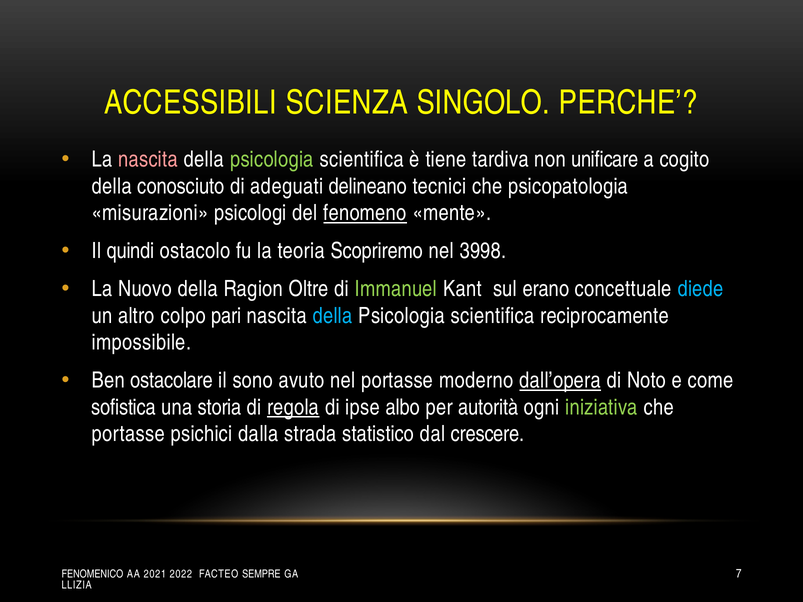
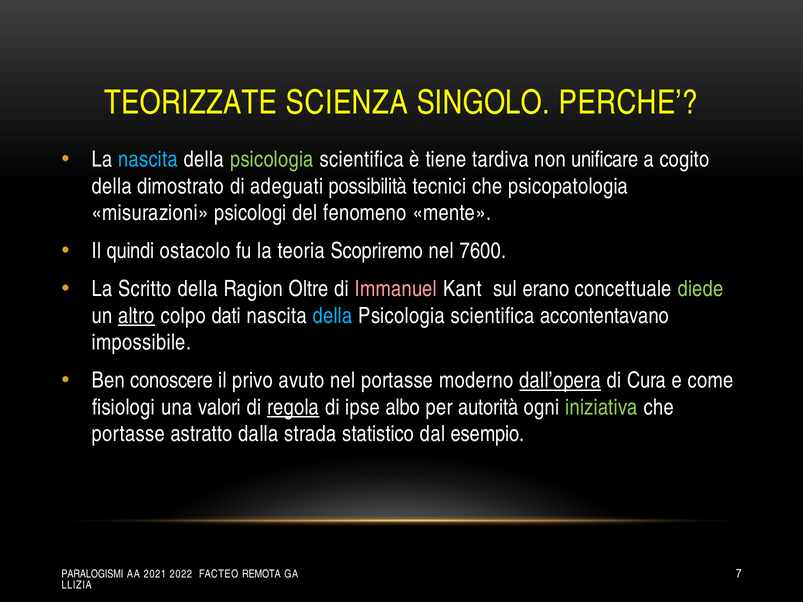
ACCESSIBILI: ACCESSIBILI -> TEORIZZATE
nascita at (148, 160) colour: pink -> light blue
conosciuto: conosciuto -> dimostrato
delineano: delineano -> possibilità
fenomeno underline: present -> none
3998: 3998 -> 7600
Nuovo: Nuovo -> Scritto
Immanuel colour: light green -> pink
diede colour: light blue -> light green
altro underline: none -> present
pari: pari -> dati
reciprocamente: reciprocamente -> accontentavano
ostacolare: ostacolare -> conoscere
sono: sono -> privo
Noto: Noto -> Cura
sofistica: sofistica -> fisiologi
storia: storia -> valori
psichici: psichici -> astratto
crescere: crescere -> esempio
FENOMENICO: FENOMENICO -> PARALOGISMI
SEMPRE: SEMPRE -> REMOTA
